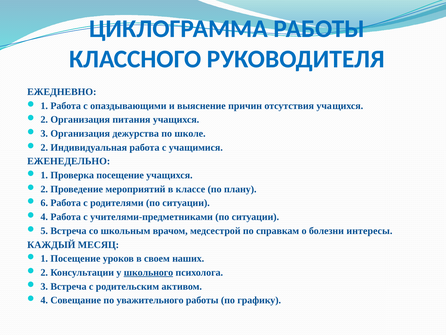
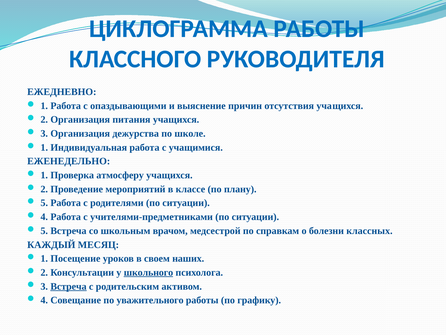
2 at (44, 147): 2 -> 1
Проверка посещение: посещение -> атмосферу
6 at (44, 203): 6 -> 5
интересы: интересы -> классных
Встреча at (68, 286) underline: none -> present
